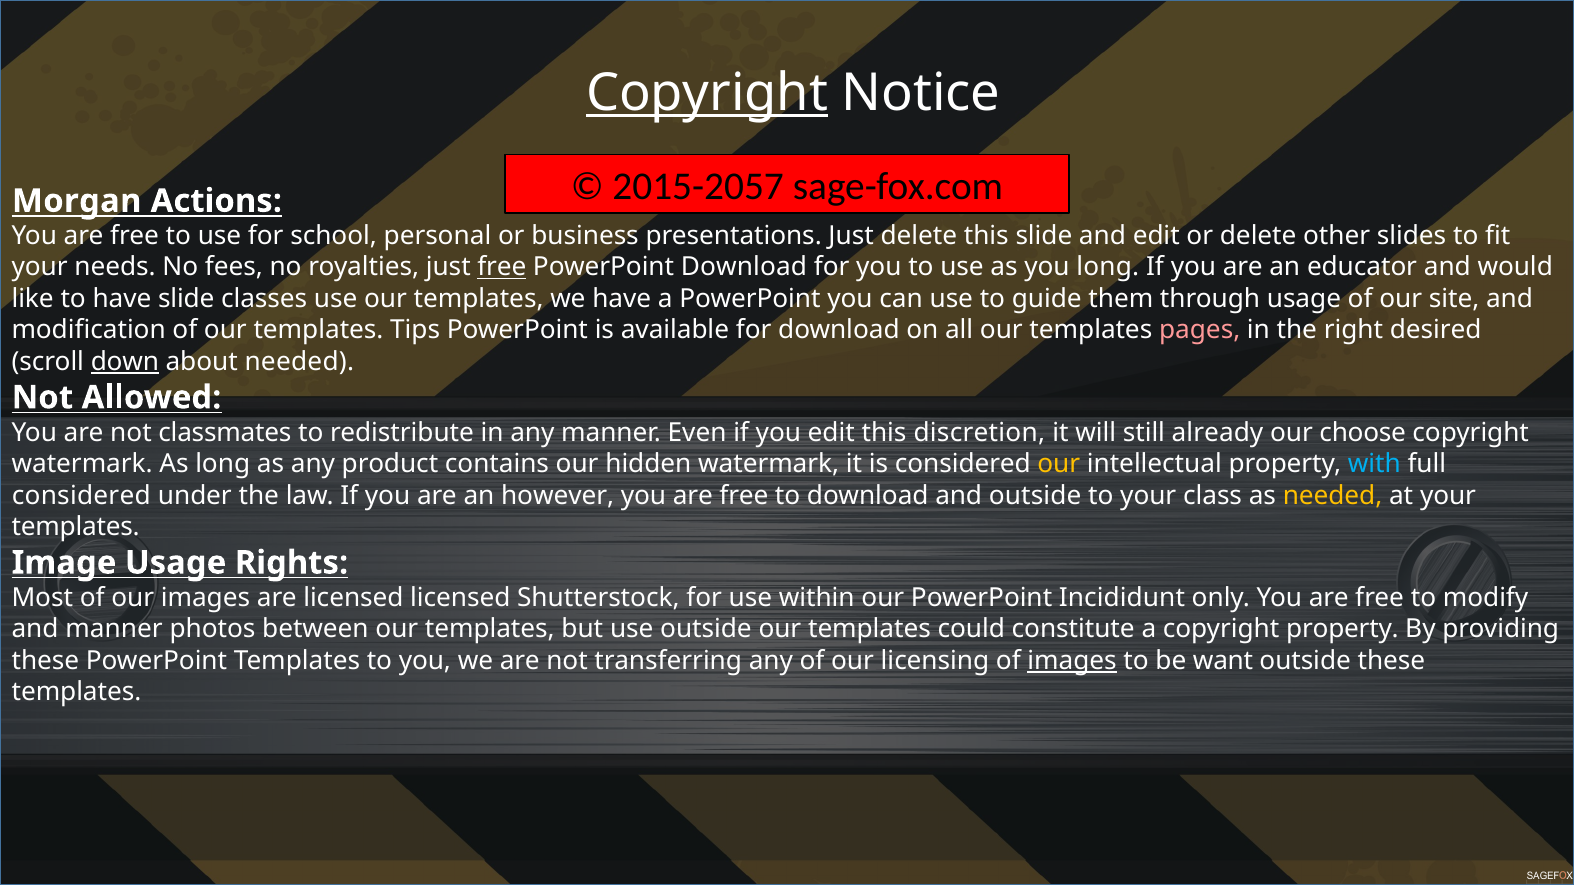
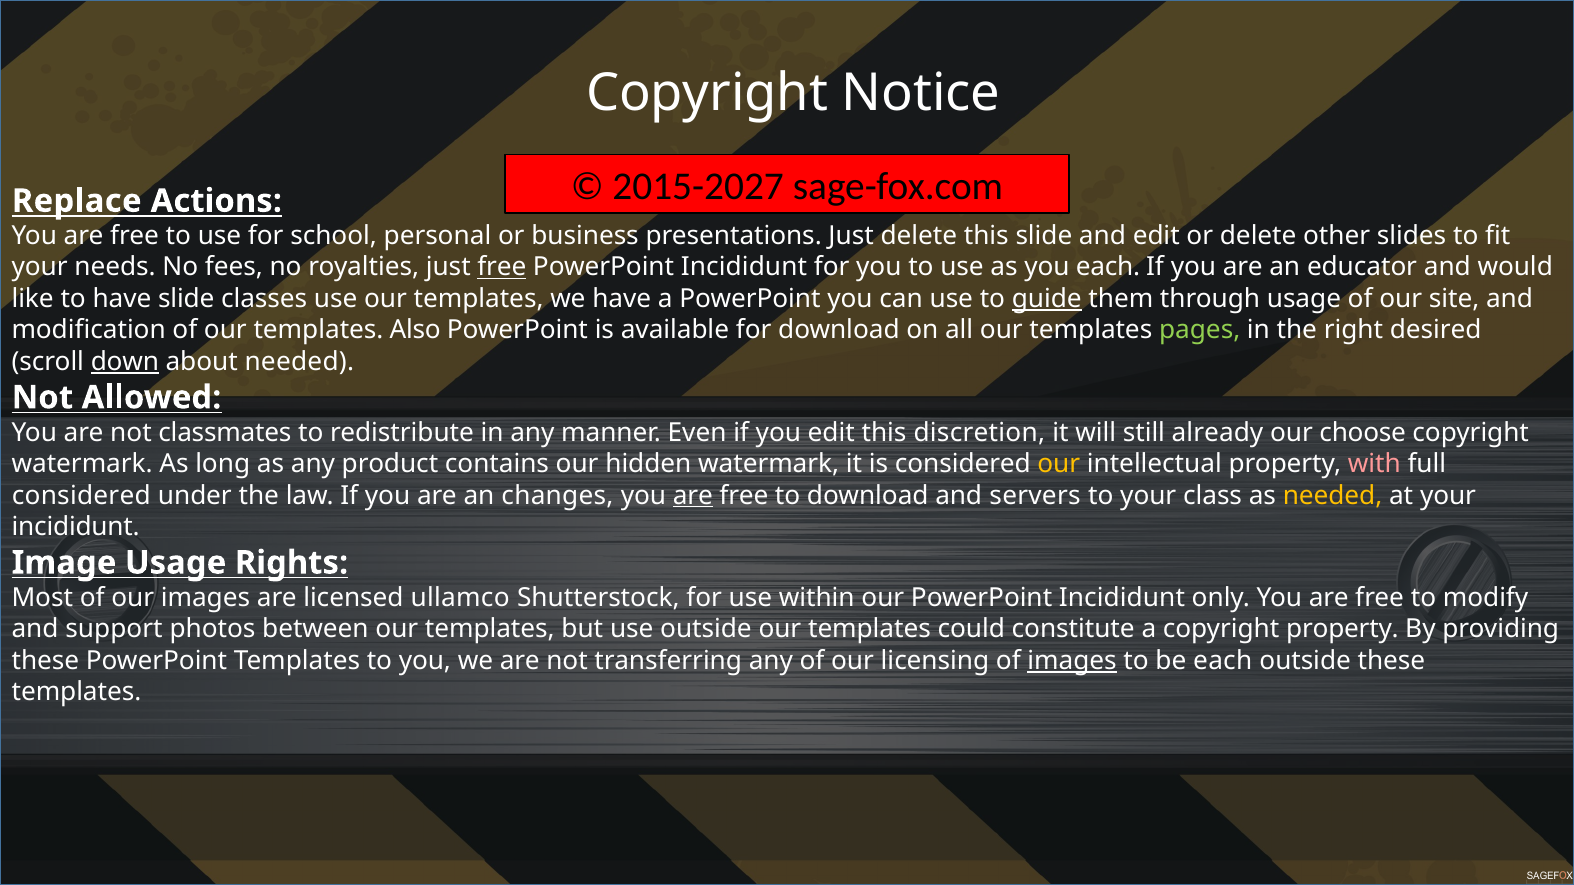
Copyright at (707, 93) underline: present -> none
2015-2057: 2015-2057 -> 2015-2027
Morgan: Morgan -> Replace
Download at (744, 267): Download -> Incididunt
you long: long -> each
guide underline: none -> present
Tips: Tips -> Also
pages colour: pink -> light green
with colour: light blue -> pink
however: however -> changes
are at (693, 496) underline: none -> present
and outside: outside -> servers
templates at (76, 527): templates -> incididunt
licensed licensed: licensed -> ullamco
and manner: manner -> support
be want: want -> each
